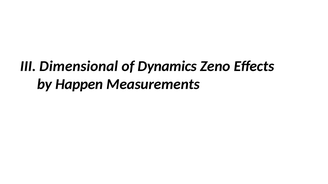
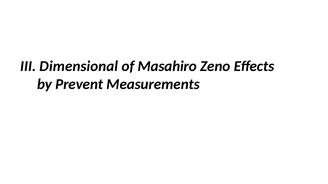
Dynamics: Dynamics -> Masahiro
Happen: Happen -> Prevent
